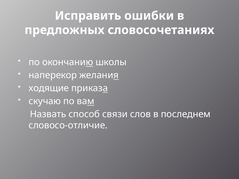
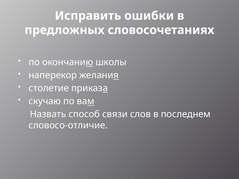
ходящие: ходящие -> столетие
